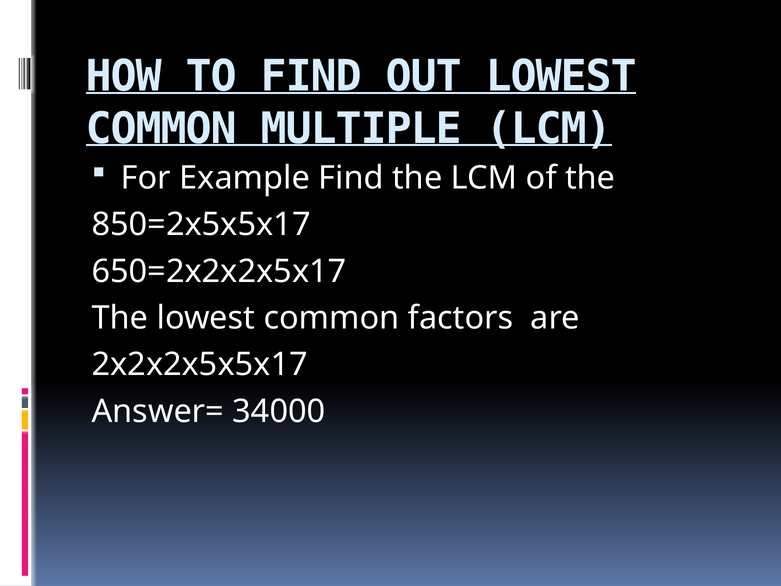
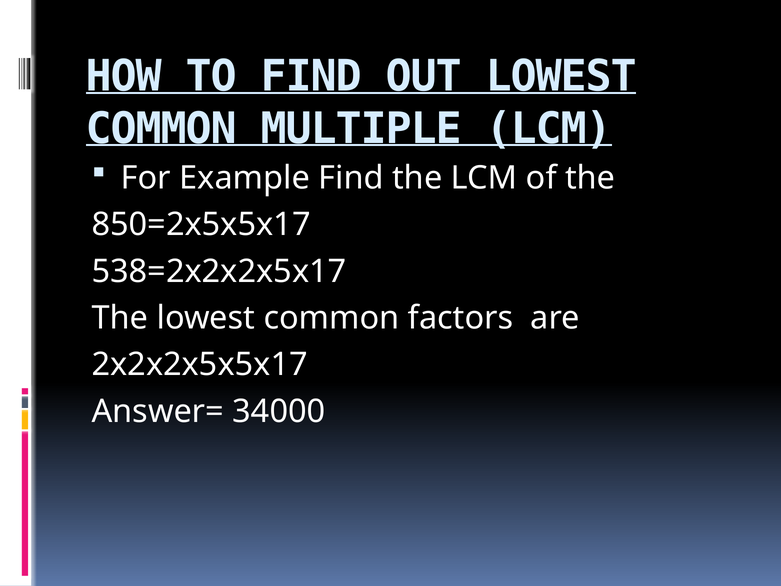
650=2x2x2x5x17: 650=2x2x2x5x17 -> 538=2x2x2x5x17
